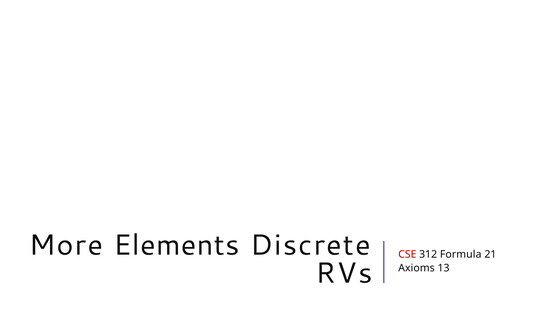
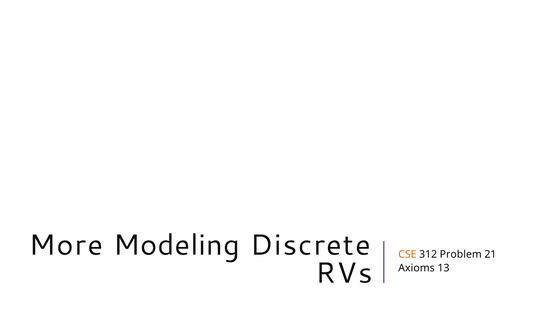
Elements: Elements -> Modeling
CSE colour: red -> orange
Formula: Formula -> Problem
